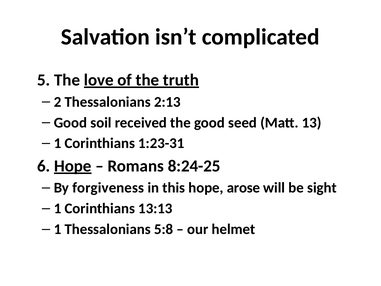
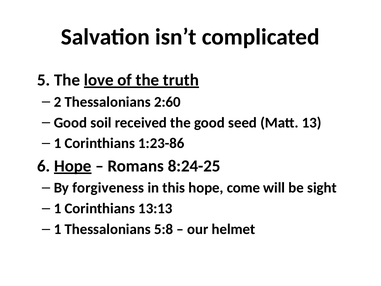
2:13: 2:13 -> 2:60
1:23-31: 1:23-31 -> 1:23-86
arose: arose -> come
